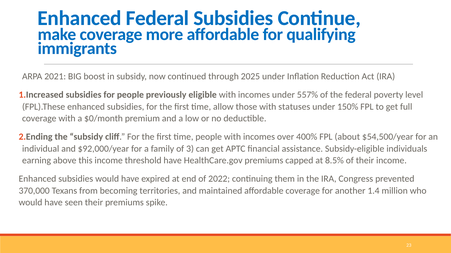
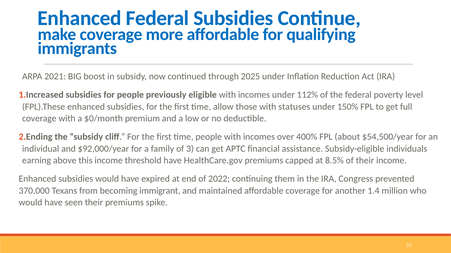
557%: 557% -> 112%
territories: territories -> immigrant
